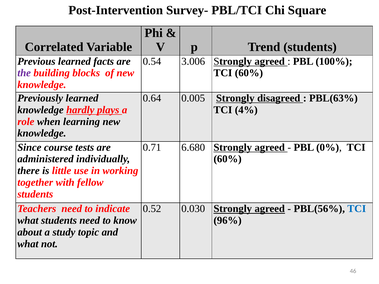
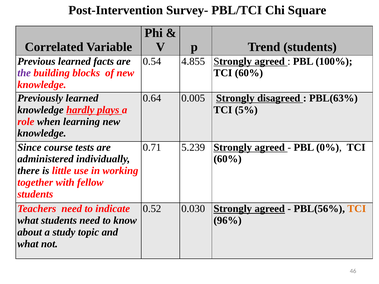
3.006: 3.006 -> 4.855
4%: 4% -> 5%
6.680: 6.680 -> 5.239
TCI at (357, 209) colour: blue -> orange
